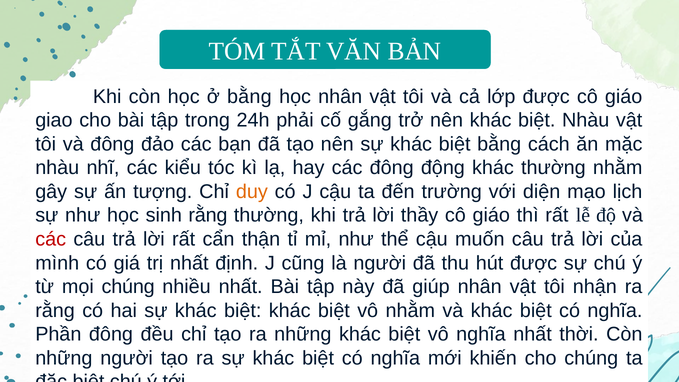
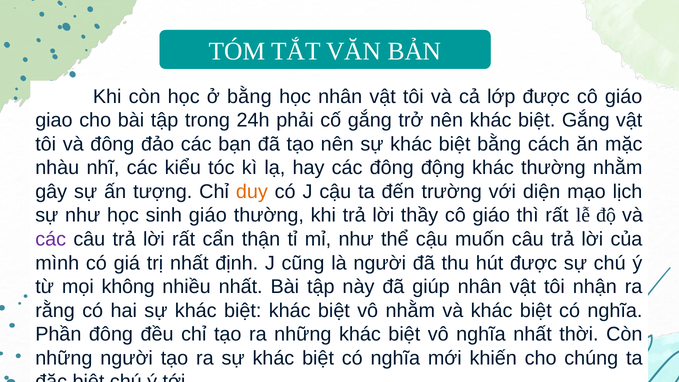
biệt Nhàu: Nhàu -> Gắng
sinh rằng: rằng -> giáo
các at (51, 239) colour: red -> purple
mọi chúng: chúng -> không
